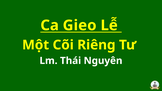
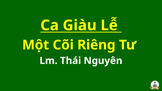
Gieo: Gieo -> Giàu
